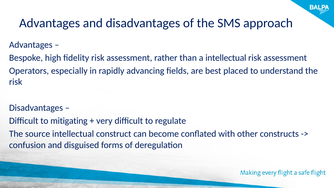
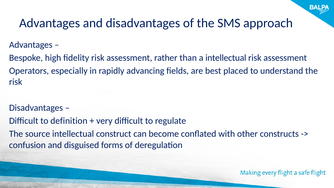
mitigating: mitigating -> definition
